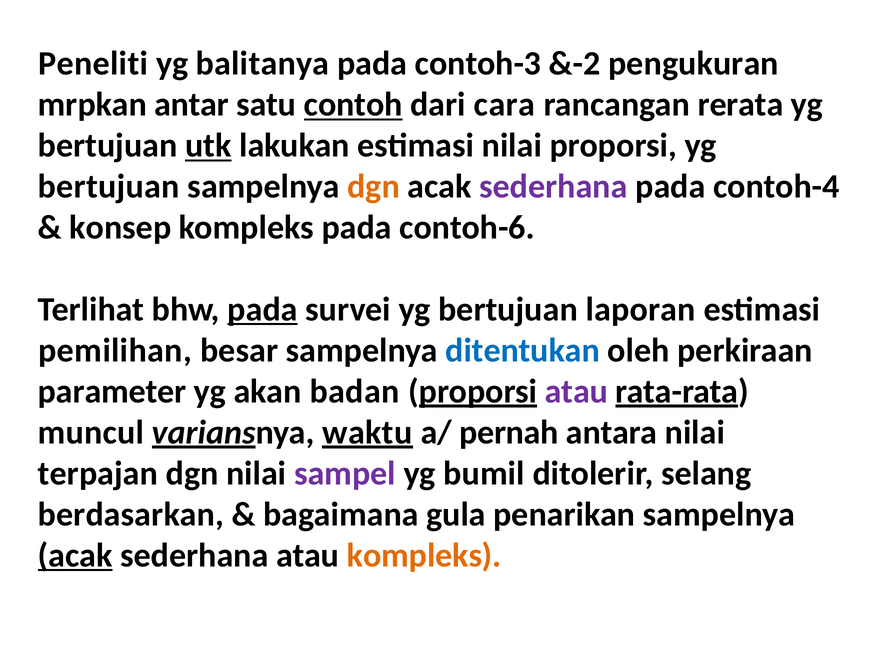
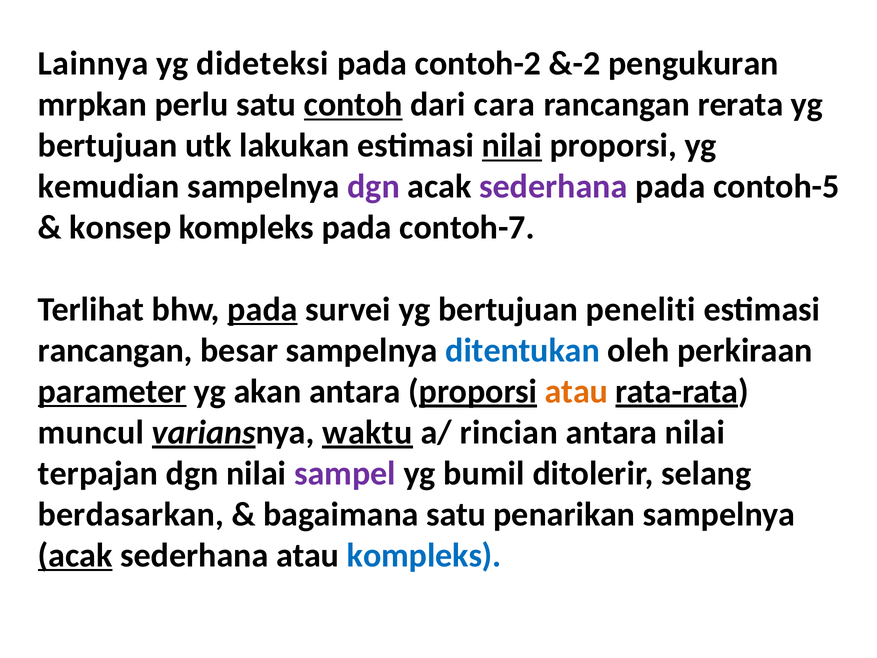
Peneliti: Peneliti -> Lainnya
balitanya: balitanya -> dideteksi
contoh-3: contoh-3 -> contoh-2
antar: antar -> perlu
utk underline: present -> none
nilai at (512, 146) underline: none -> present
bertujuan at (109, 187): bertujuan -> kemudian
dgn at (373, 187) colour: orange -> purple
contoh-4: contoh-4 -> contoh-5
contoh-6: contoh-6 -> contoh-7
laporan: laporan -> peneliti
pemilihan at (115, 350): pemilihan -> rancangan
parameter underline: none -> present
akan badan: badan -> antara
atau at (576, 391) colour: purple -> orange
pernah: pernah -> rincian
bagaimana gula: gula -> satu
kompleks at (424, 555) colour: orange -> blue
